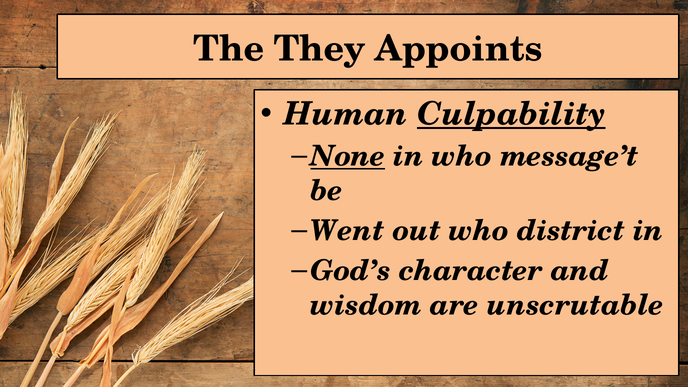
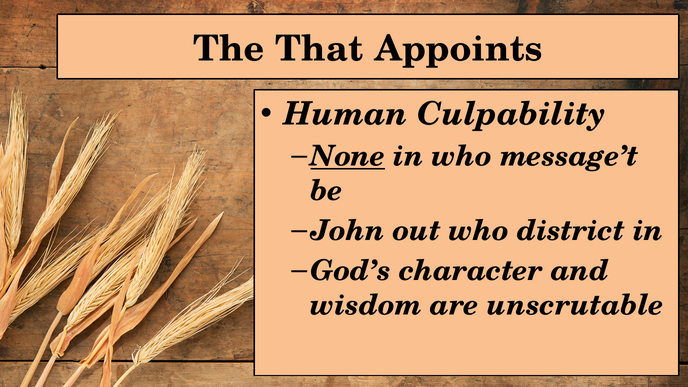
They: They -> That
Culpability underline: present -> none
Went: Went -> John
